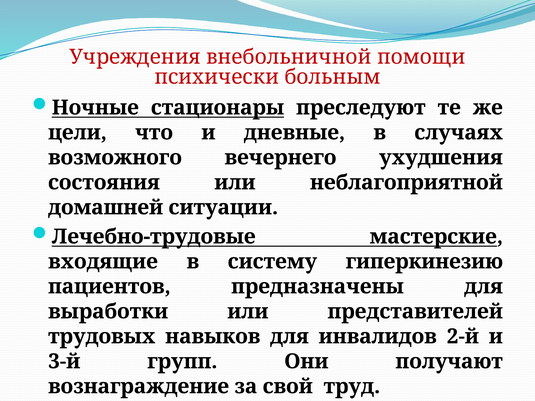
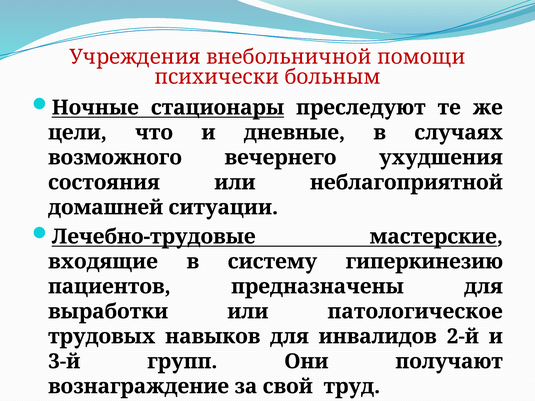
представителей: представителей -> патологическое
